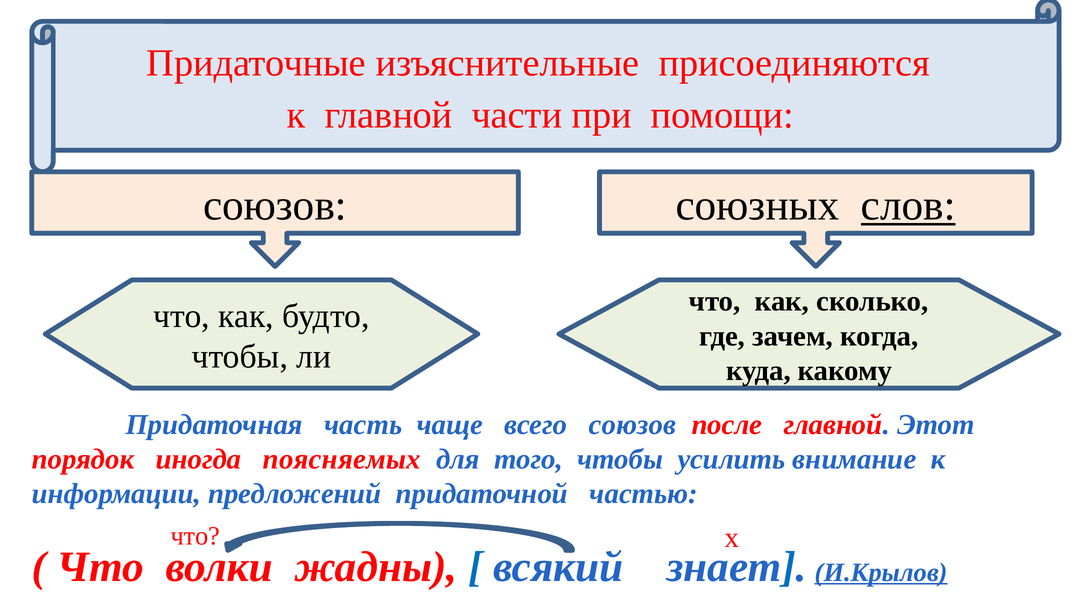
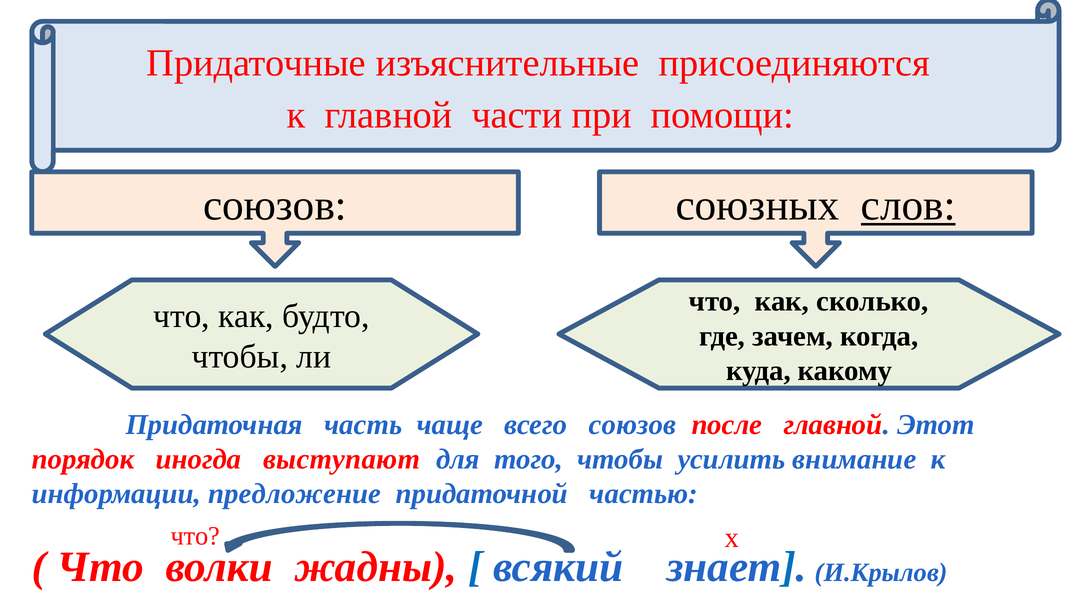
поясняемых: поясняемых -> выступают
предложений: предложений -> предложение
И.Крылов underline: present -> none
